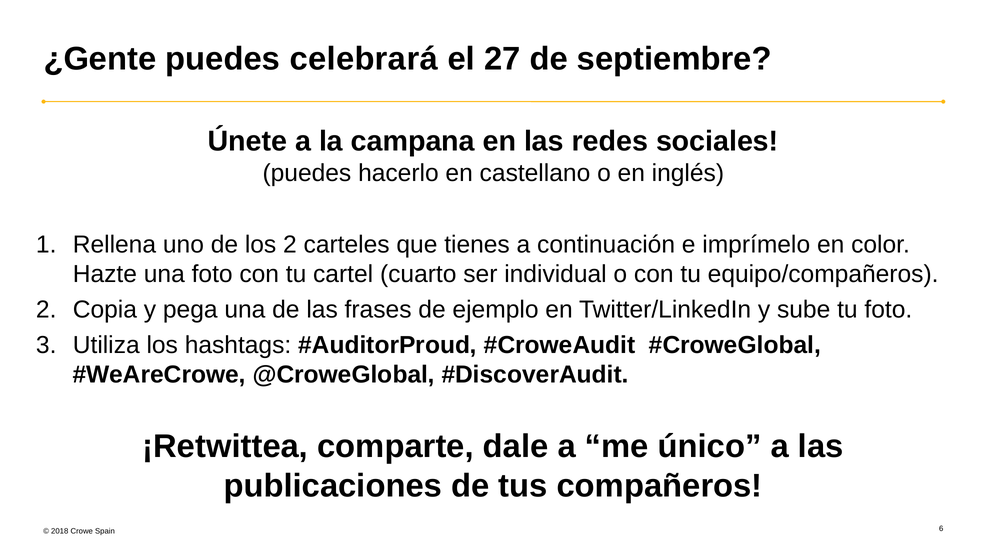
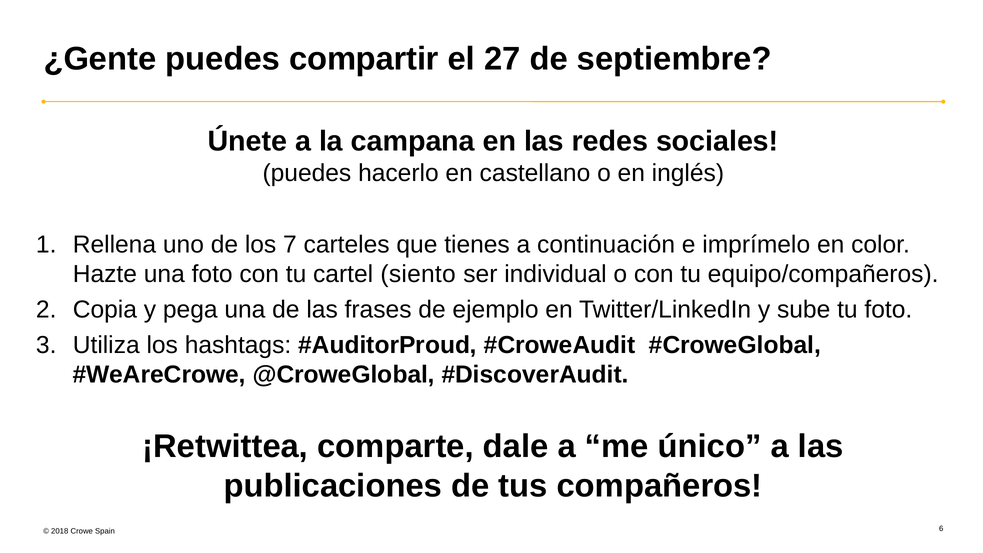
celebrará: celebrará -> compartir
los 2: 2 -> 7
cuarto: cuarto -> siento
